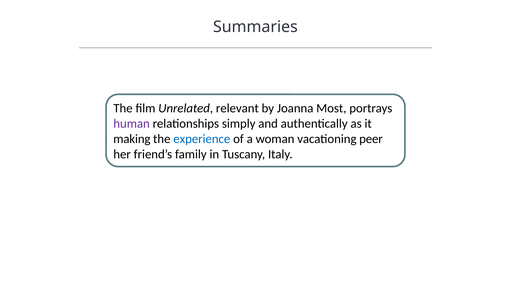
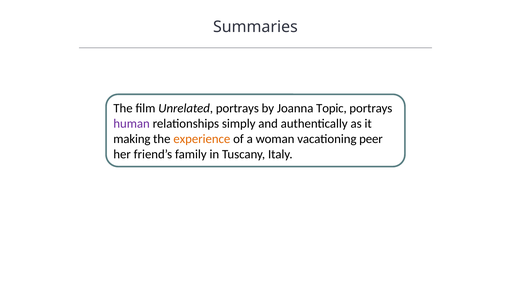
Unrelated relevant: relevant -> portrays
Most: Most -> Topic
experience colour: blue -> orange
